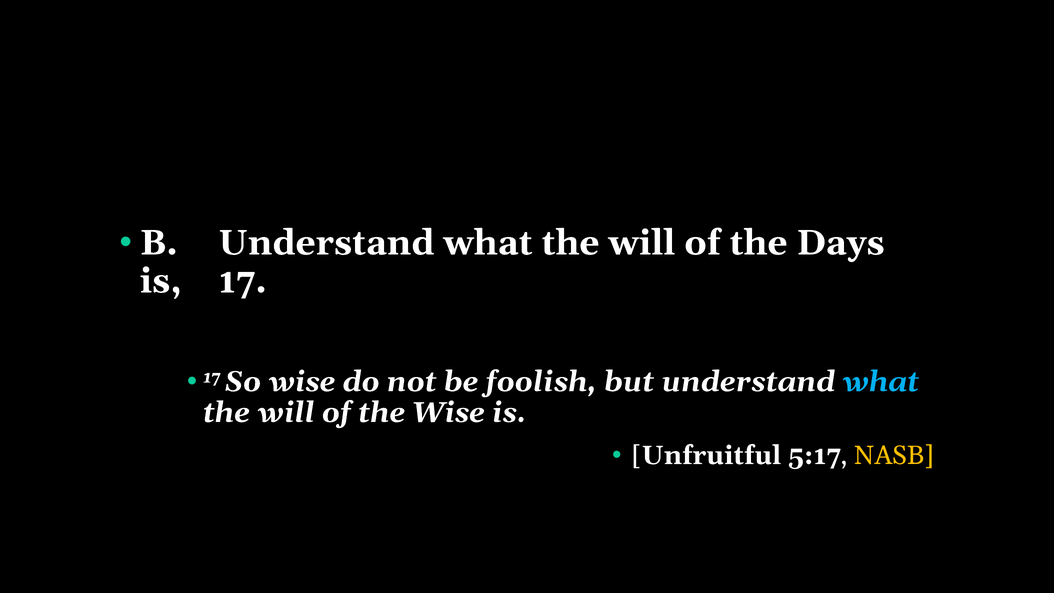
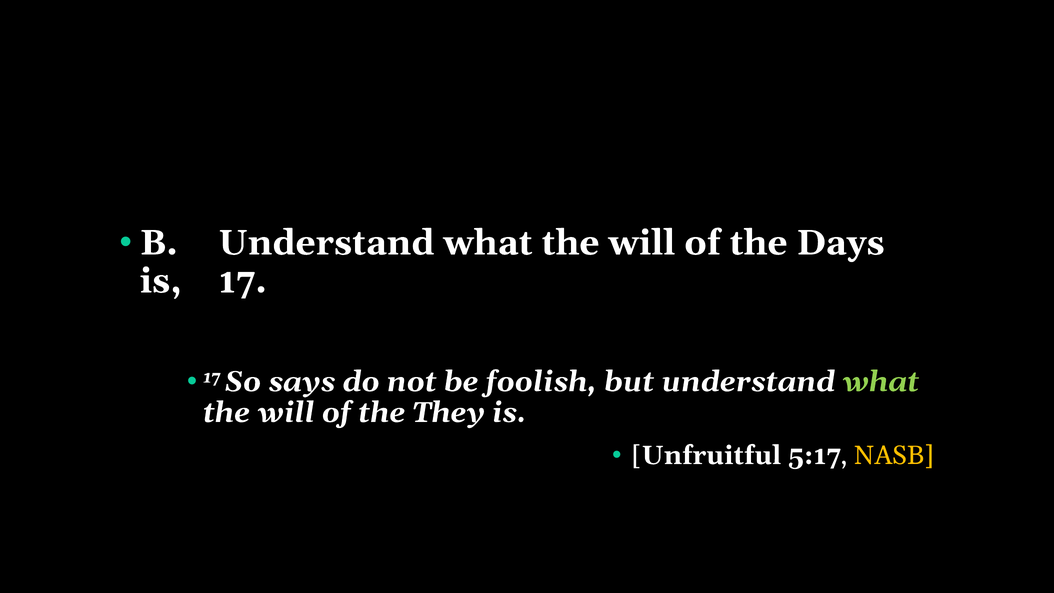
So wise: wise -> says
what at (881, 382) colour: light blue -> light green
the Wise: Wise -> They
